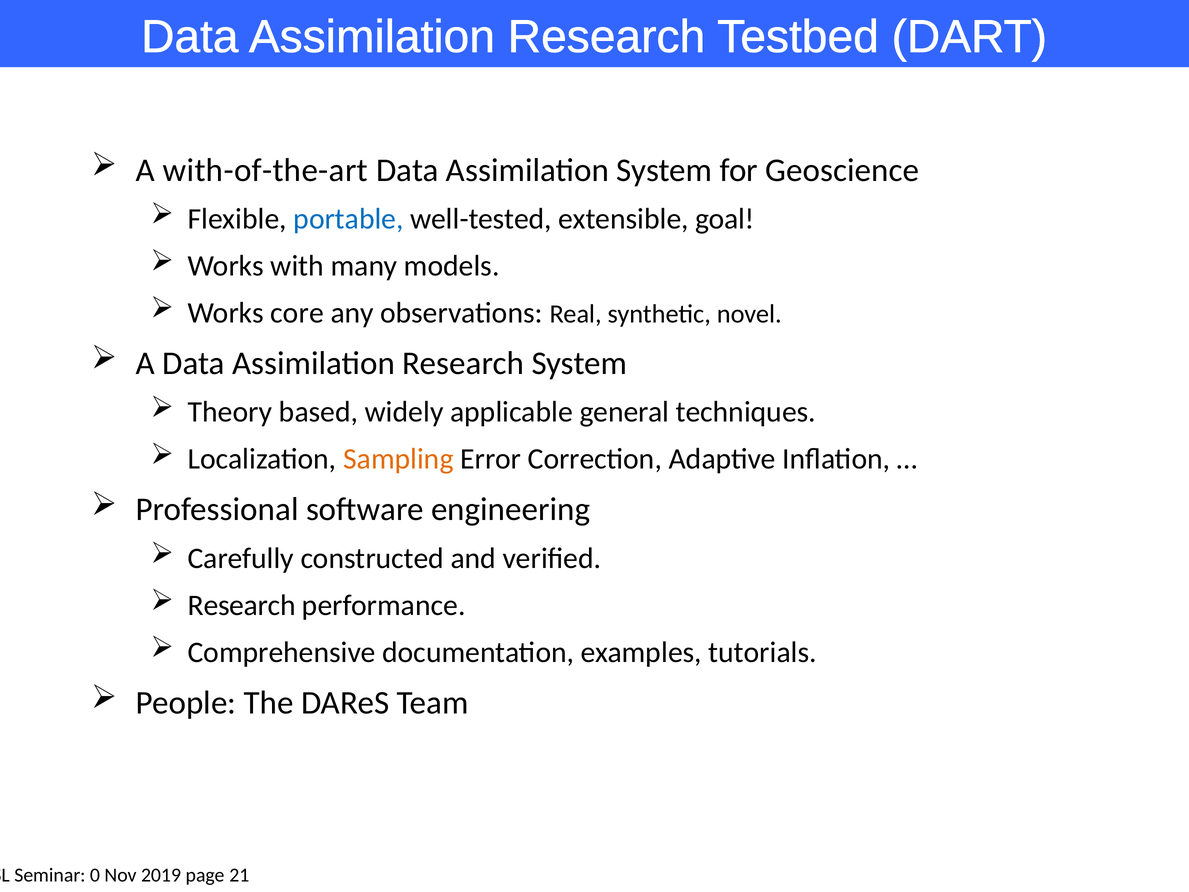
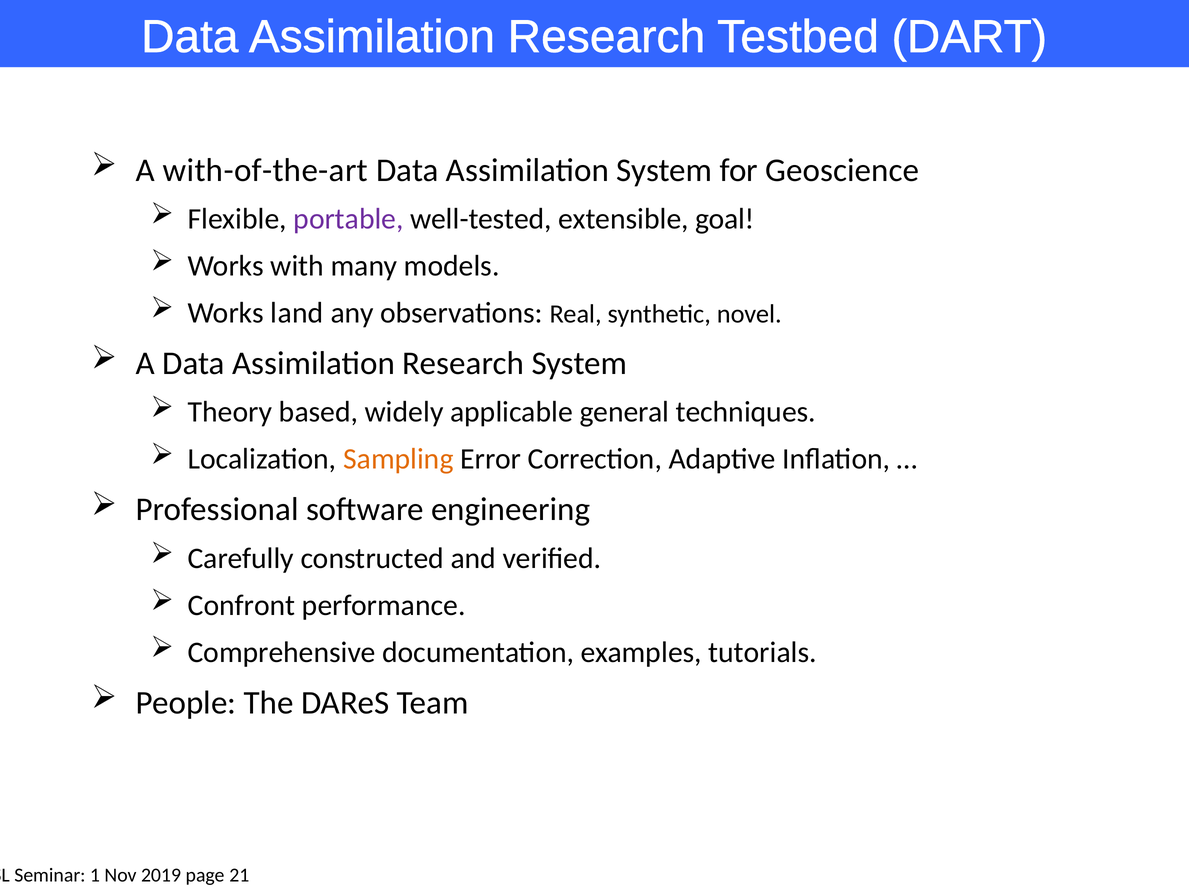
portable colour: blue -> purple
core: core -> land
Research at (242, 605): Research -> Confront
0: 0 -> 1
